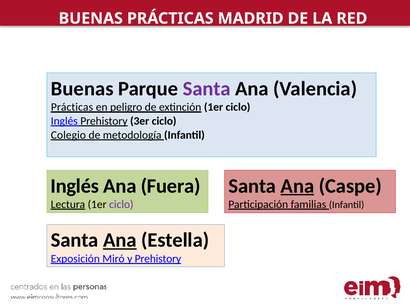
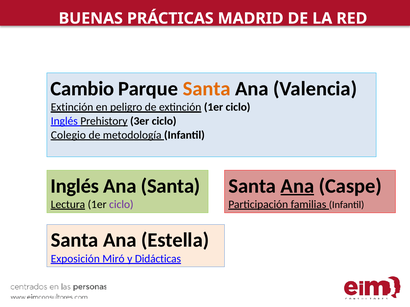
Buenas at (82, 89): Buenas -> Cambio
Santa at (207, 89) colour: purple -> orange
Prácticas at (72, 107): Prácticas -> Extinción
Ana Fuera: Fuera -> Santa
Ana at (120, 241) underline: present -> none
y Prehistory: Prehistory -> Didácticas
